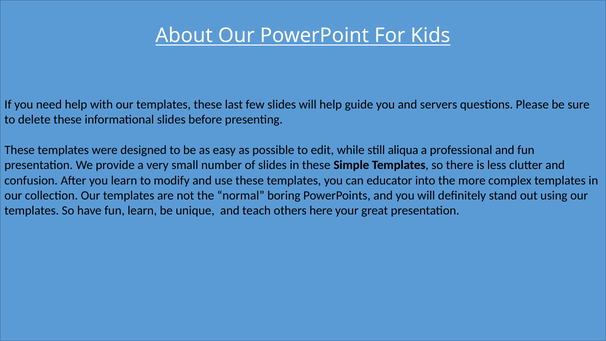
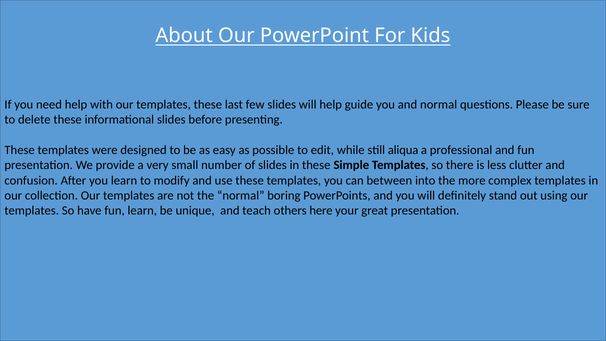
and servers: servers -> normal
educator: educator -> between
